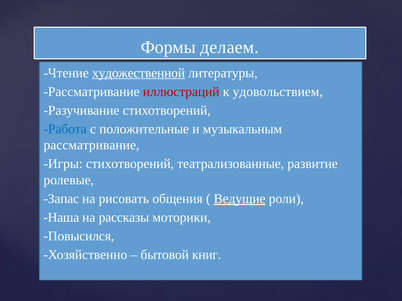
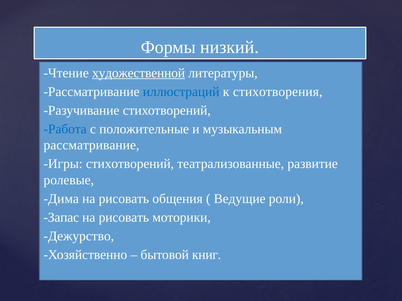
делаем: делаем -> низкий
иллюстраций colour: red -> blue
удовольствием: удовольствием -> стихотворения
Запас: Запас -> Дима
Ведущие underline: present -> none
Наша: Наша -> Запас
рассказы at (124, 218): рассказы -> рисовать
Повысился: Повысился -> Дежурство
